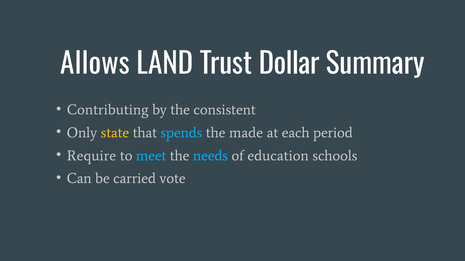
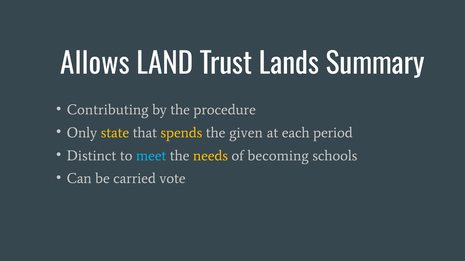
Dollar: Dollar -> Lands
consistent: consistent -> procedure
spends colour: light blue -> yellow
made: made -> given
Require: Require -> Distinct
needs colour: light blue -> yellow
education: education -> becoming
